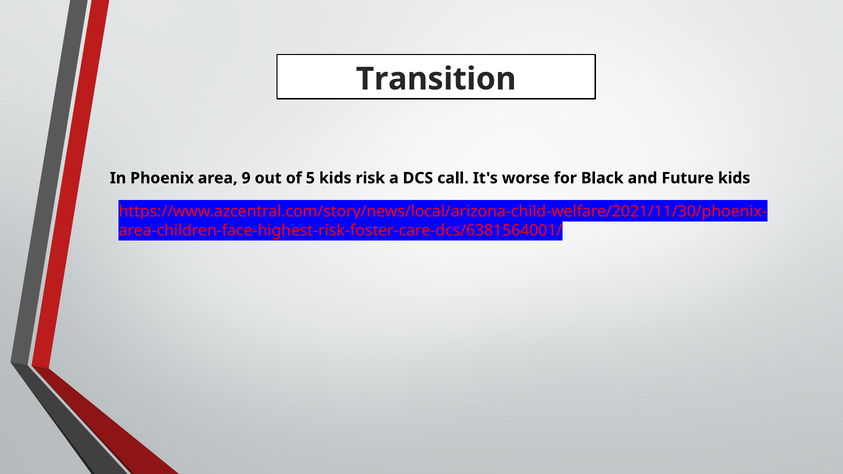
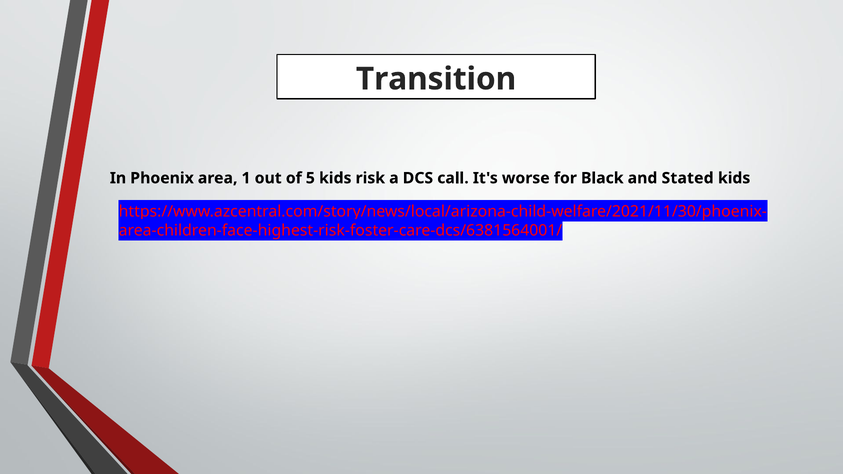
9: 9 -> 1
Future: Future -> Stated
